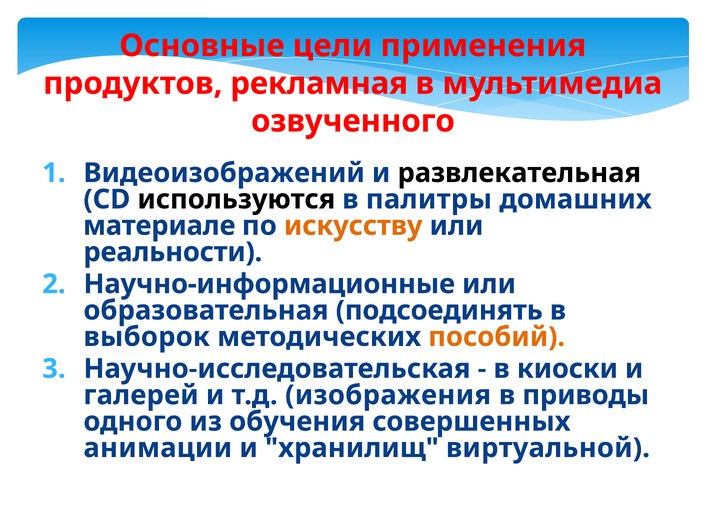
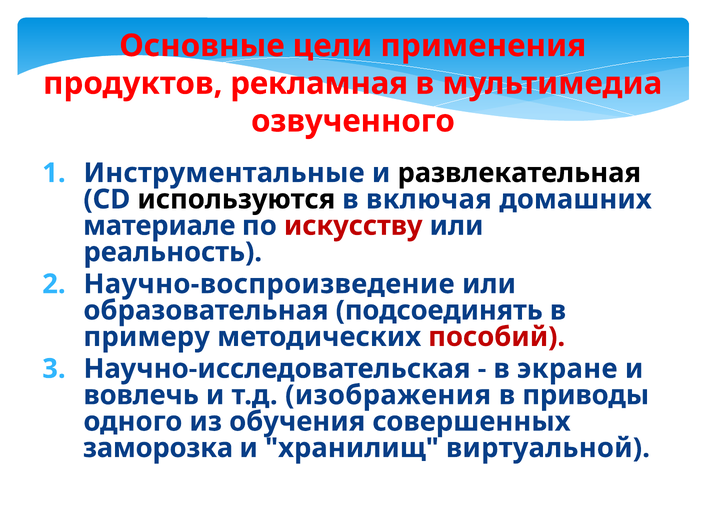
Видеоизображений: Видеоизображений -> Инструментальные
палитры: палитры -> включая
искусству colour: orange -> red
реальности: реальности -> реальность
Научно-информационные: Научно-информационные -> Научно-воспроизведение
выборок: выборок -> примеру
пособий colour: orange -> red
киоски: киоски -> экране
галерей: галерей -> вовлечь
анимации: анимации -> заморозка
